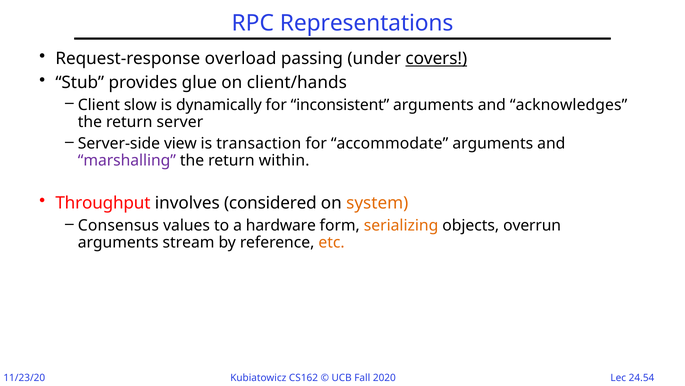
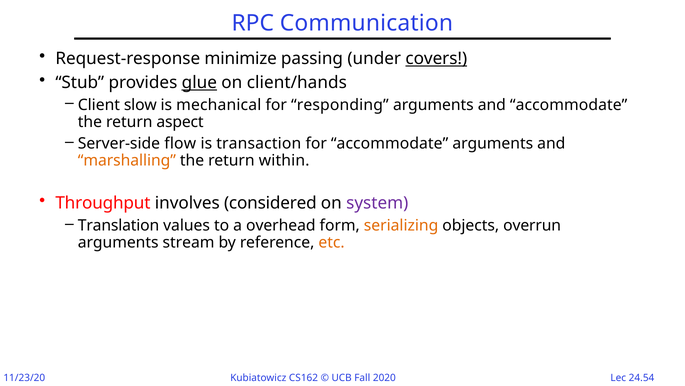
Representations: Representations -> Communication
overload: overload -> minimize
glue underline: none -> present
dynamically: dynamically -> mechanical
inconsistent: inconsistent -> responding
and acknowledges: acknowledges -> accommodate
server: server -> aspect
view: view -> flow
marshalling colour: purple -> orange
system colour: orange -> purple
Consensus: Consensus -> Translation
hardware: hardware -> overhead
